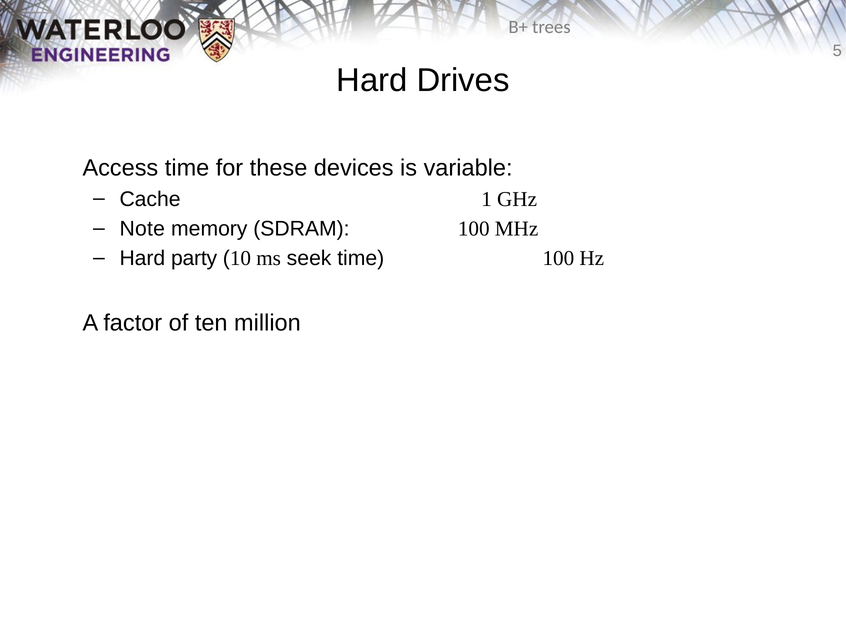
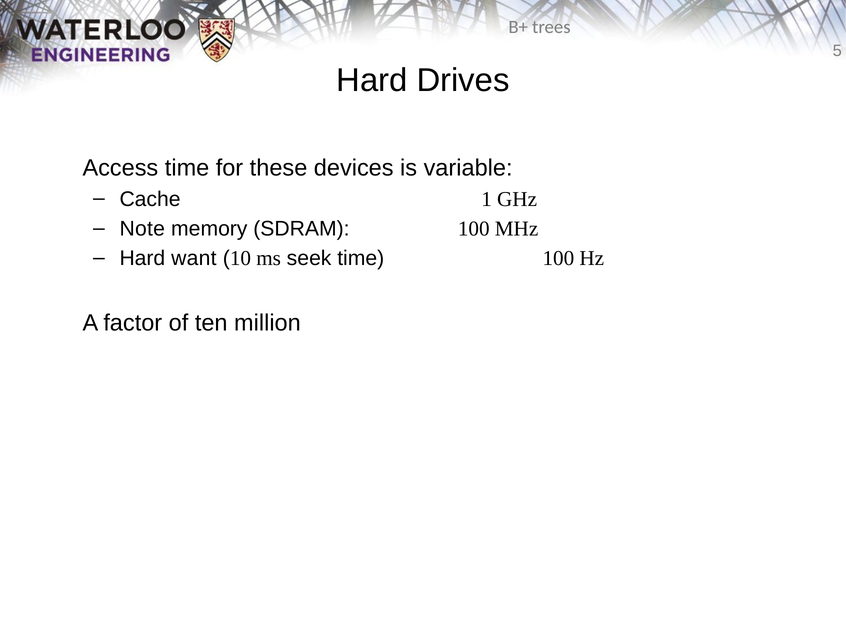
party: party -> want
